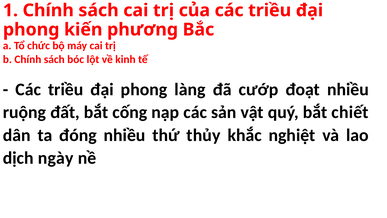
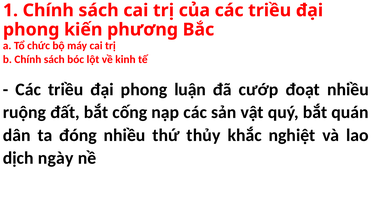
làng: làng -> luận
chiết: chiết -> quán
